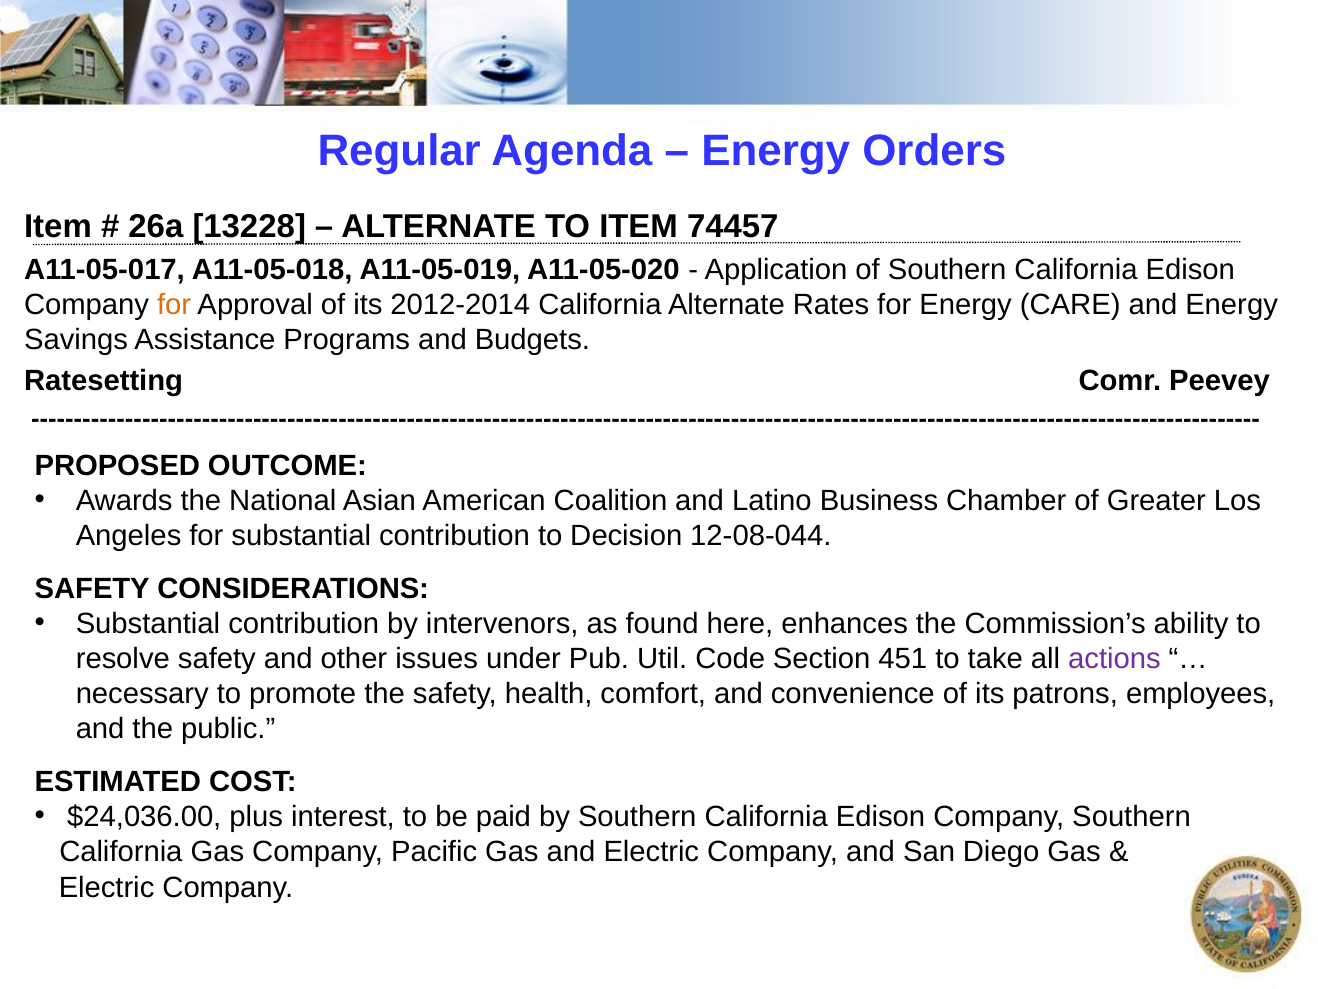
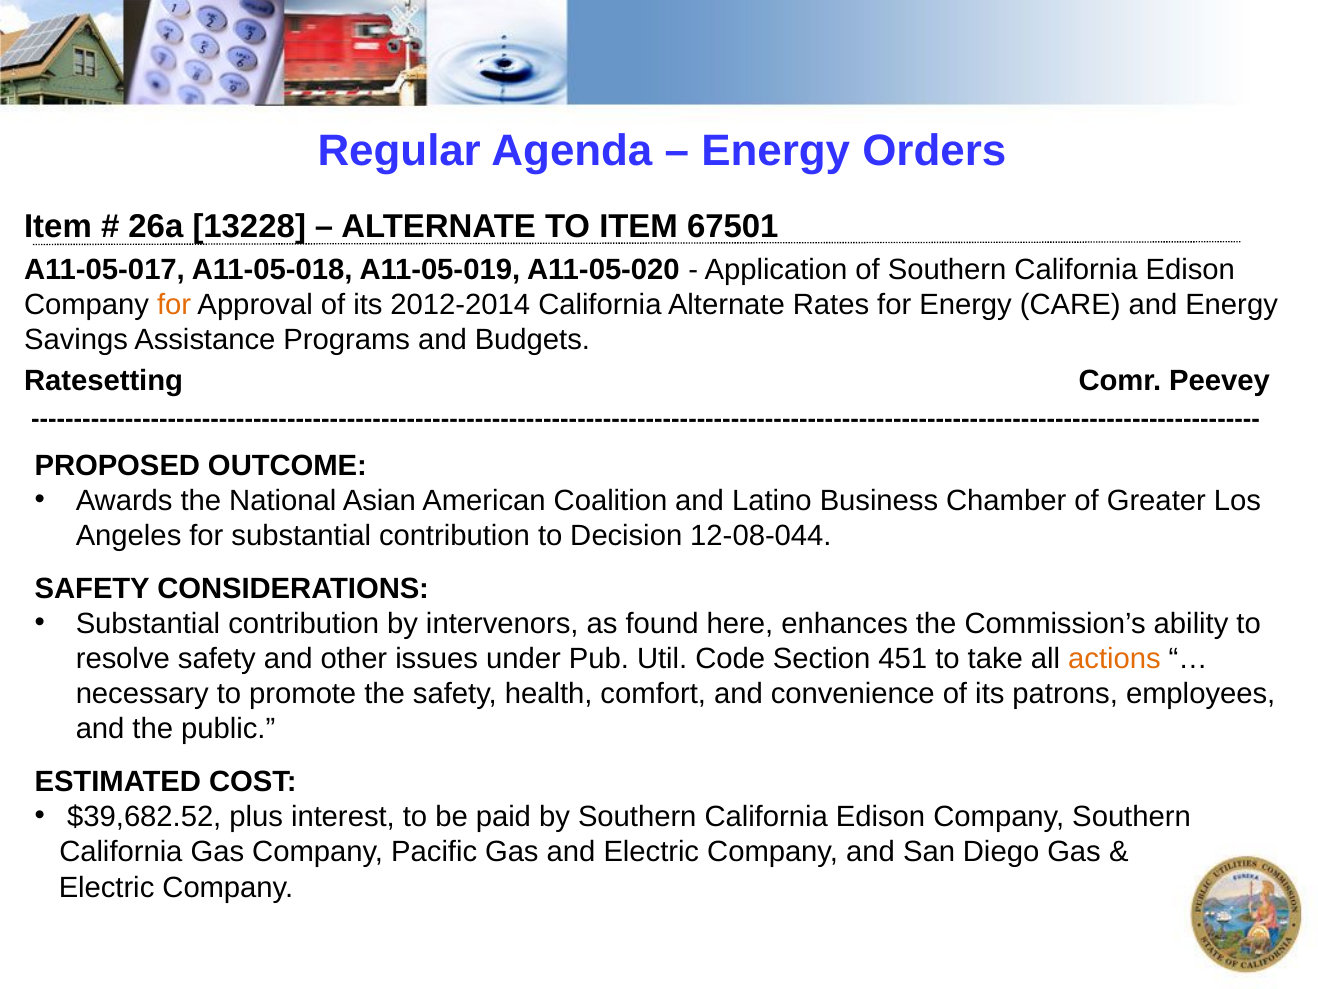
74457: 74457 -> 67501
actions colour: purple -> orange
$24,036.00: $24,036.00 -> $39,682.52
